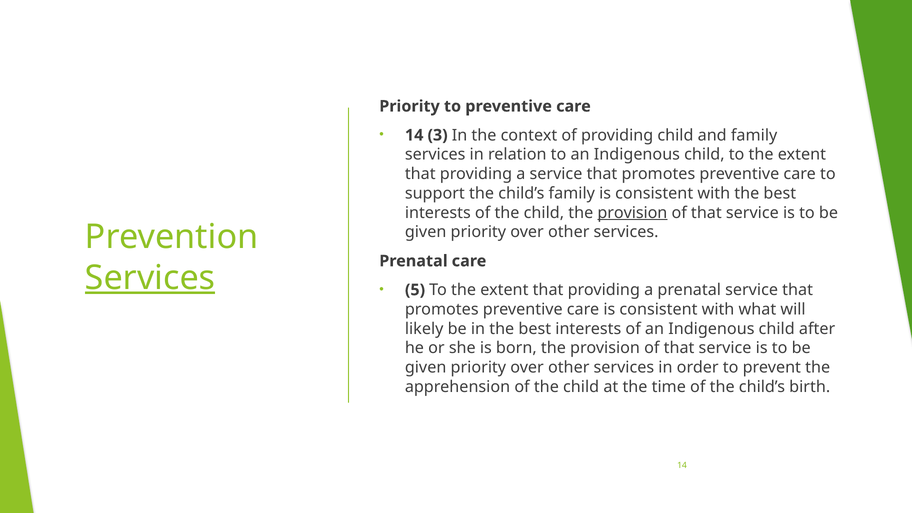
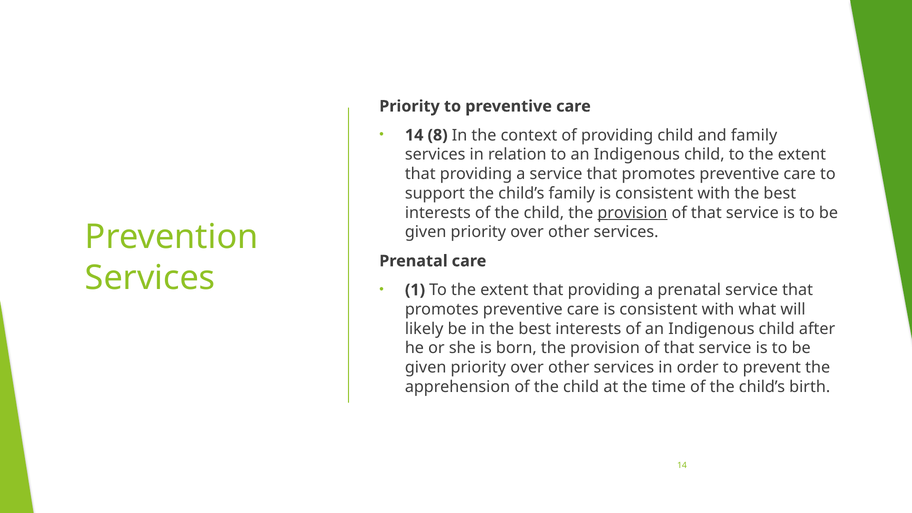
3: 3 -> 8
Services at (150, 278) underline: present -> none
5: 5 -> 1
